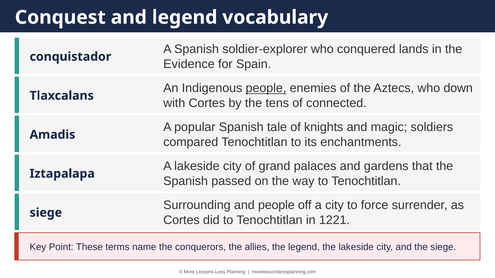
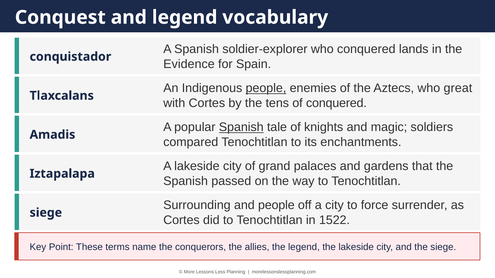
down: down -> great
of connected: connected -> conquered
Spanish at (241, 127) underline: none -> present
1221: 1221 -> 1522
